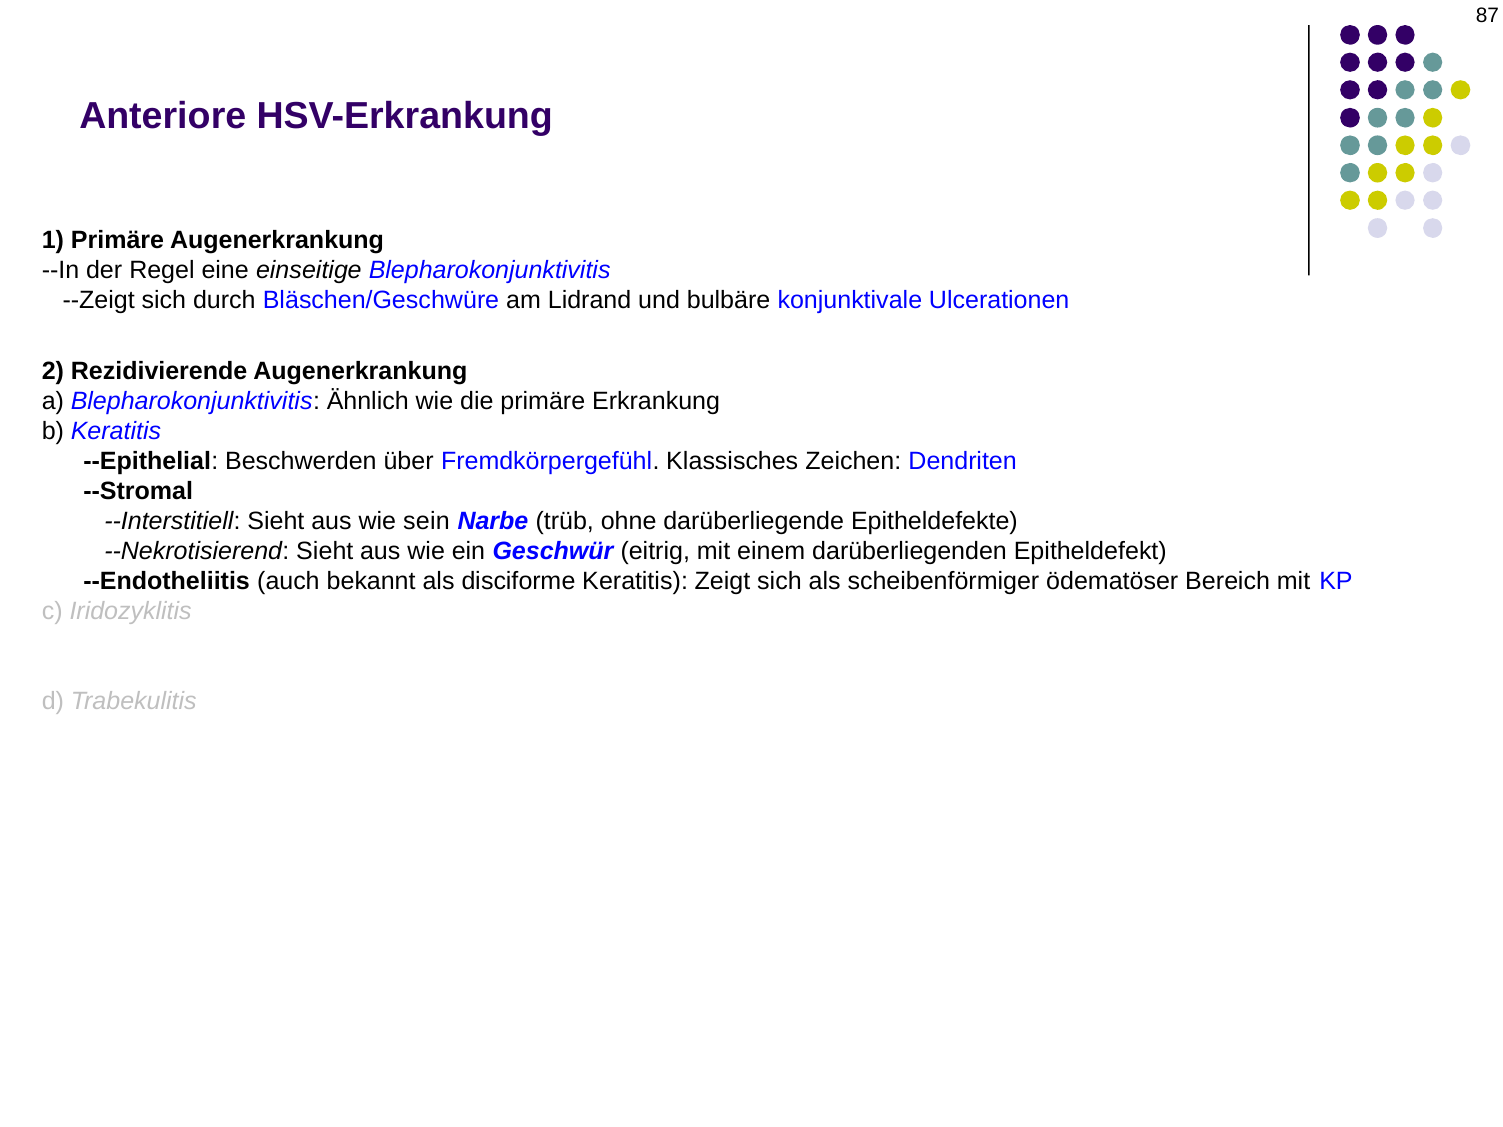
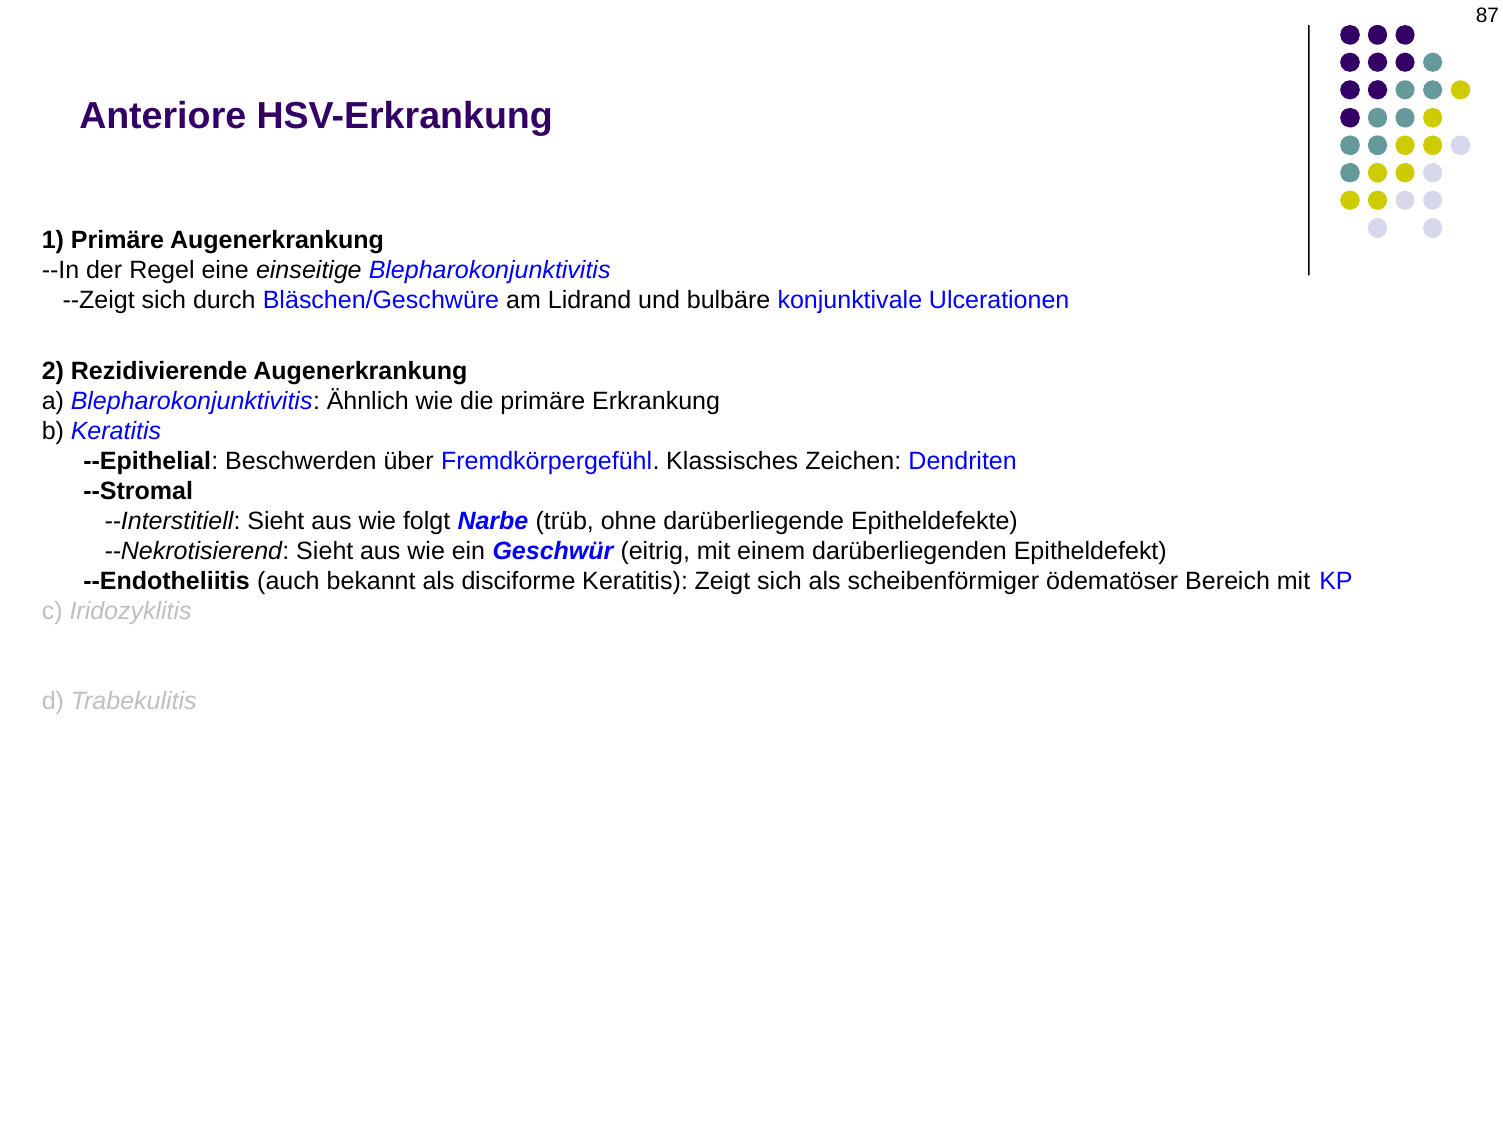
wie sein: sein -> folgt
